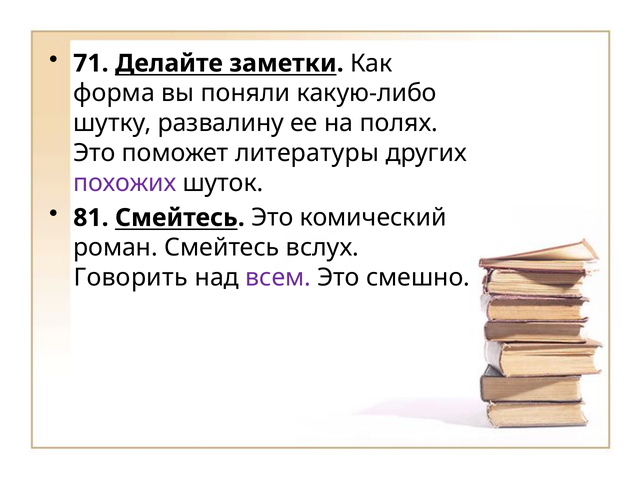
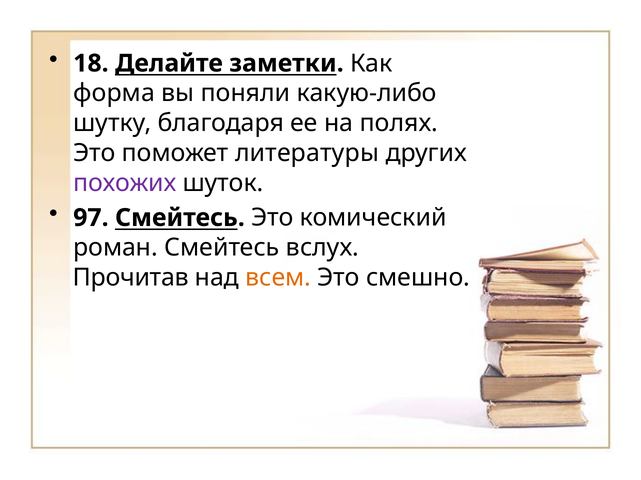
71: 71 -> 18
развалину: развалину -> благодаря
81: 81 -> 97
Говорить: Говорить -> Прочитав
всем colour: purple -> orange
